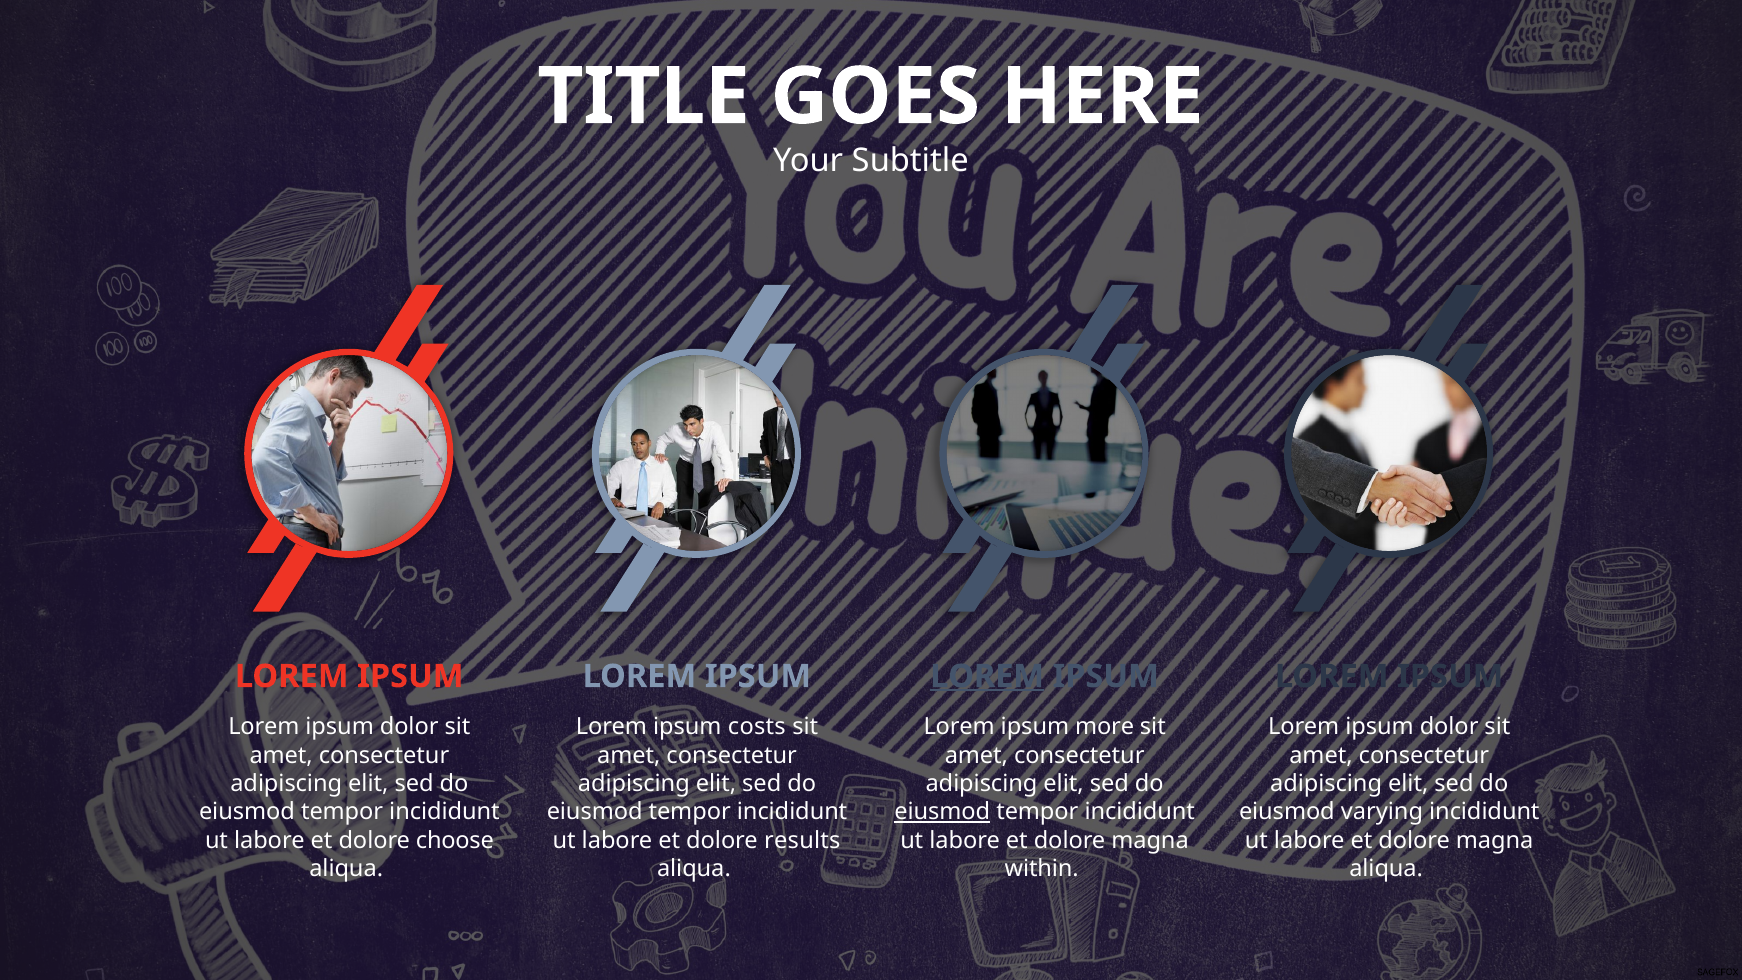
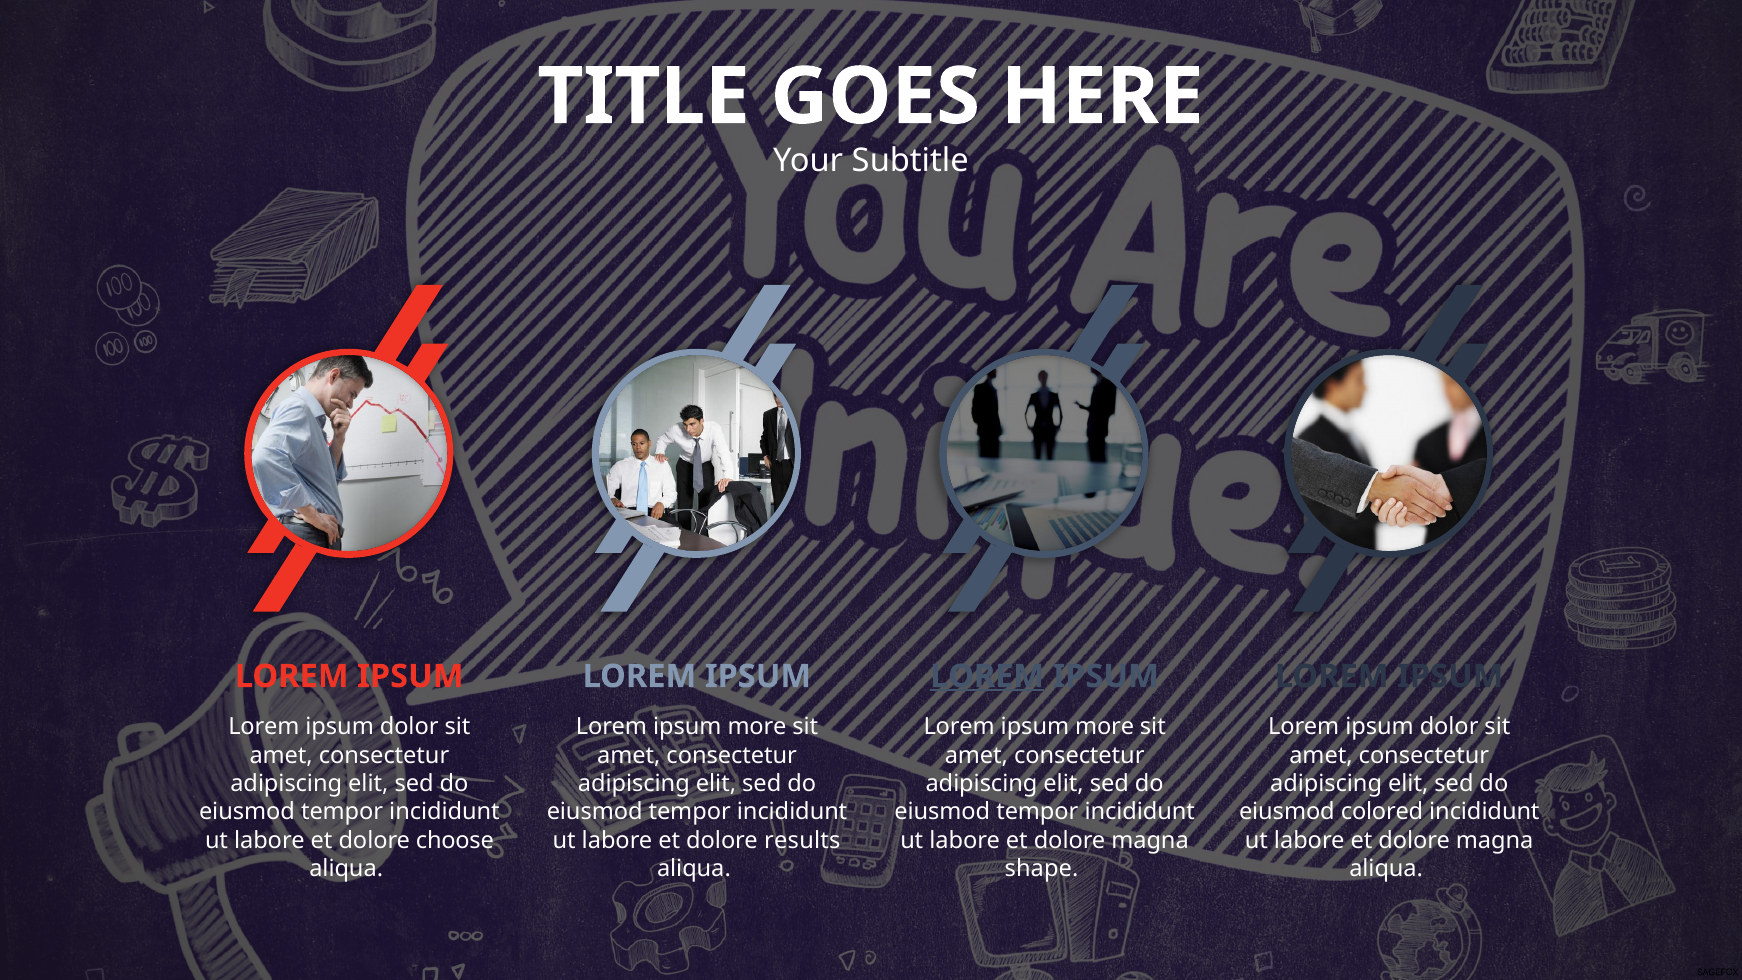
costs at (757, 727): costs -> more
eiusmod at (942, 812) underline: present -> none
varying: varying -> colored
within: within -> shape
